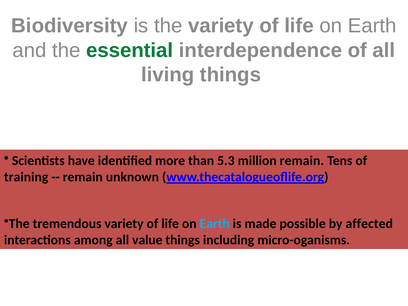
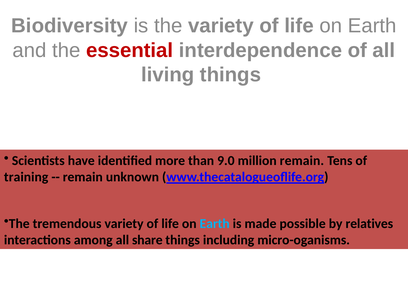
essential colour: green -> red
5.3: 5.3 -> 9.0
affected: affected -> relatives
value: value -> share
